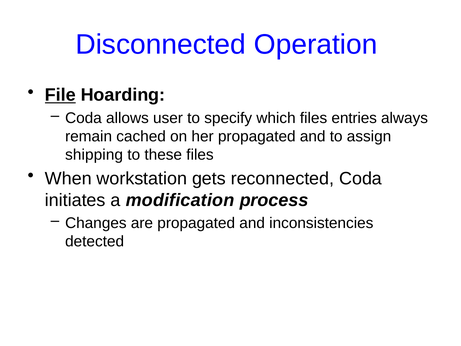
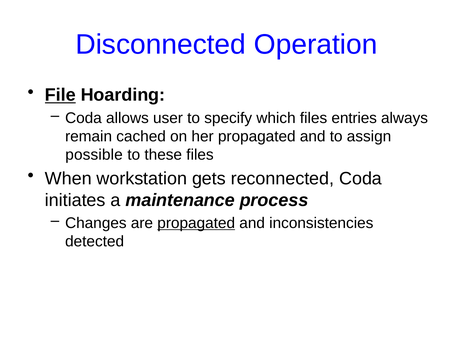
shipping: shipping -> possible
modification: modification -> maintenance
propagated at (196, 223) underline: none -> present
